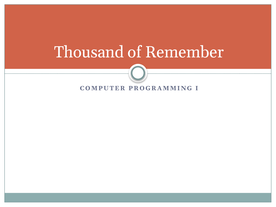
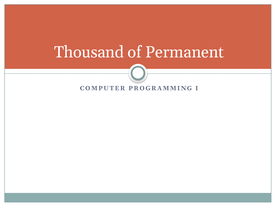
Remember: Remember -> Permanent
